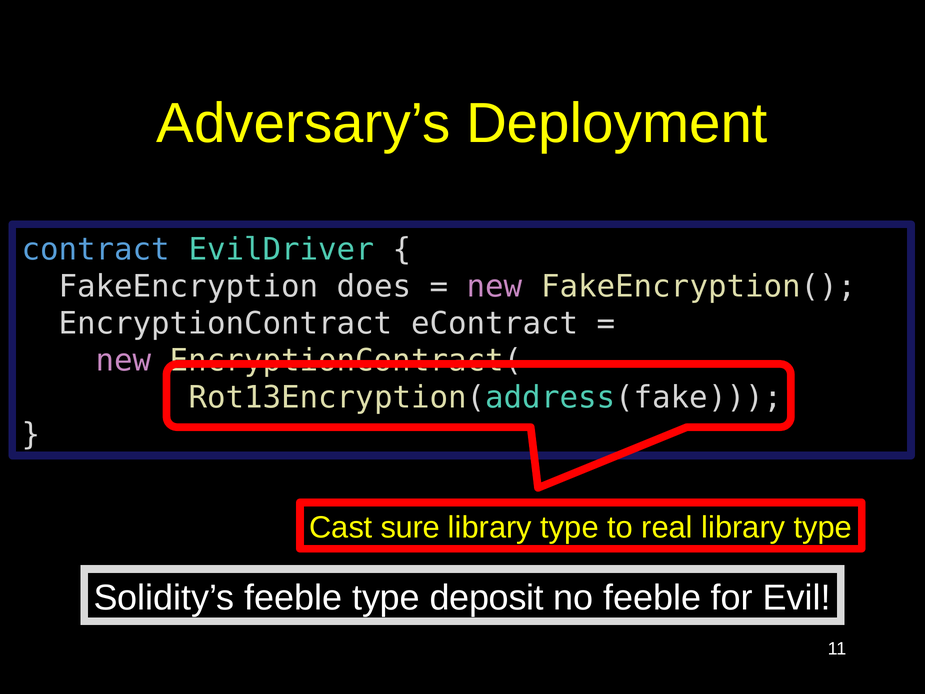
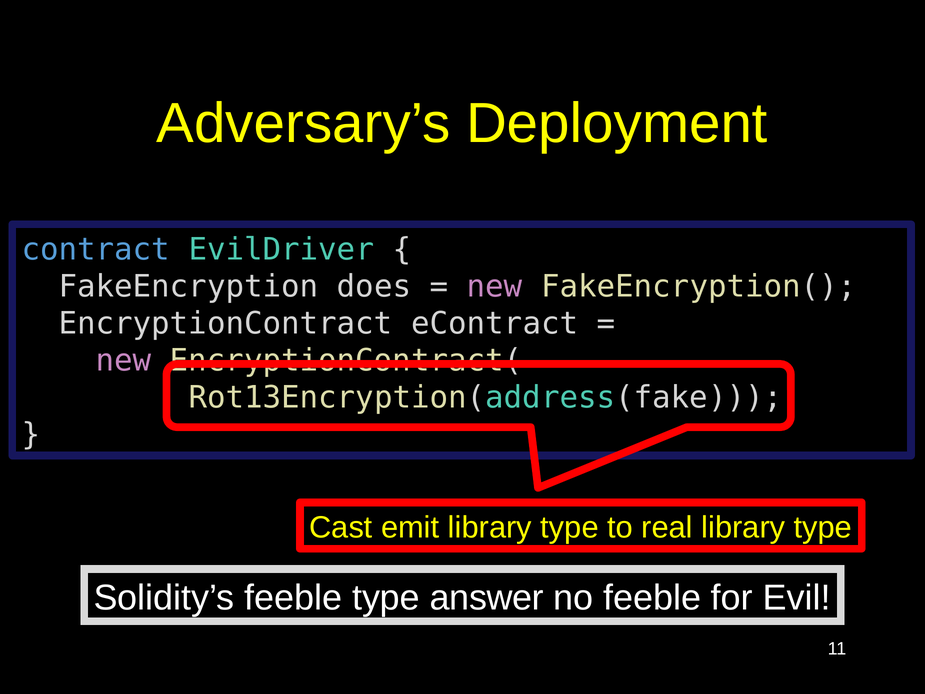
sure: sure -> emit
deposit: deposit -> answer
